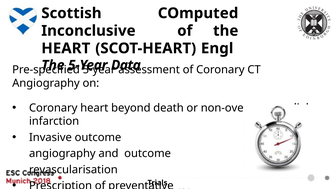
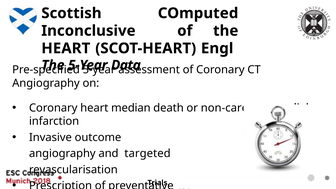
beyond: beyond -> median
non-over: non-over -> non-care
and outcome: outcome -> targeted
